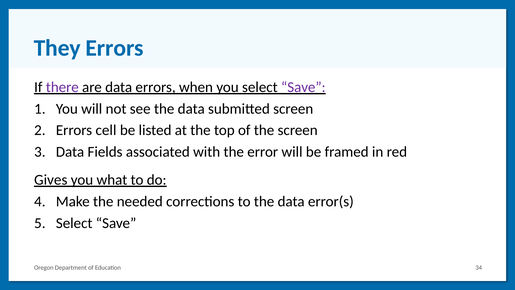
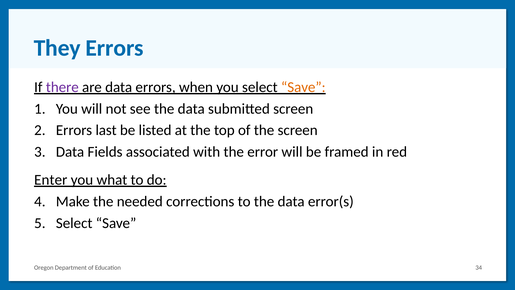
Save at (303, 87) colour: purple -> orange
cell: cell -> last
Gives: Gives -> Enter
